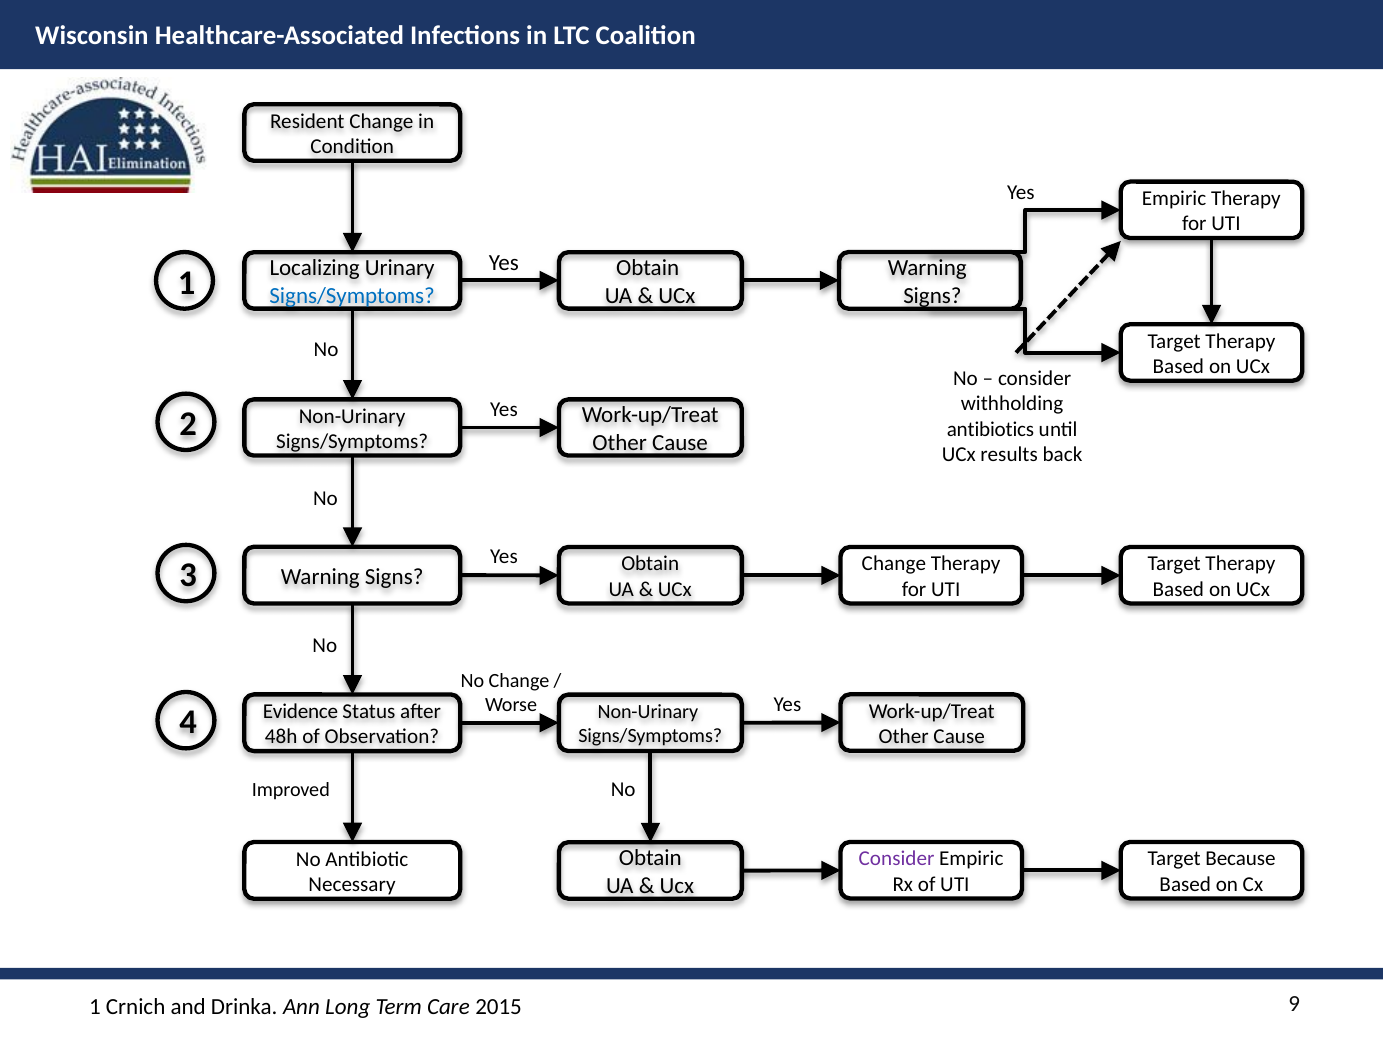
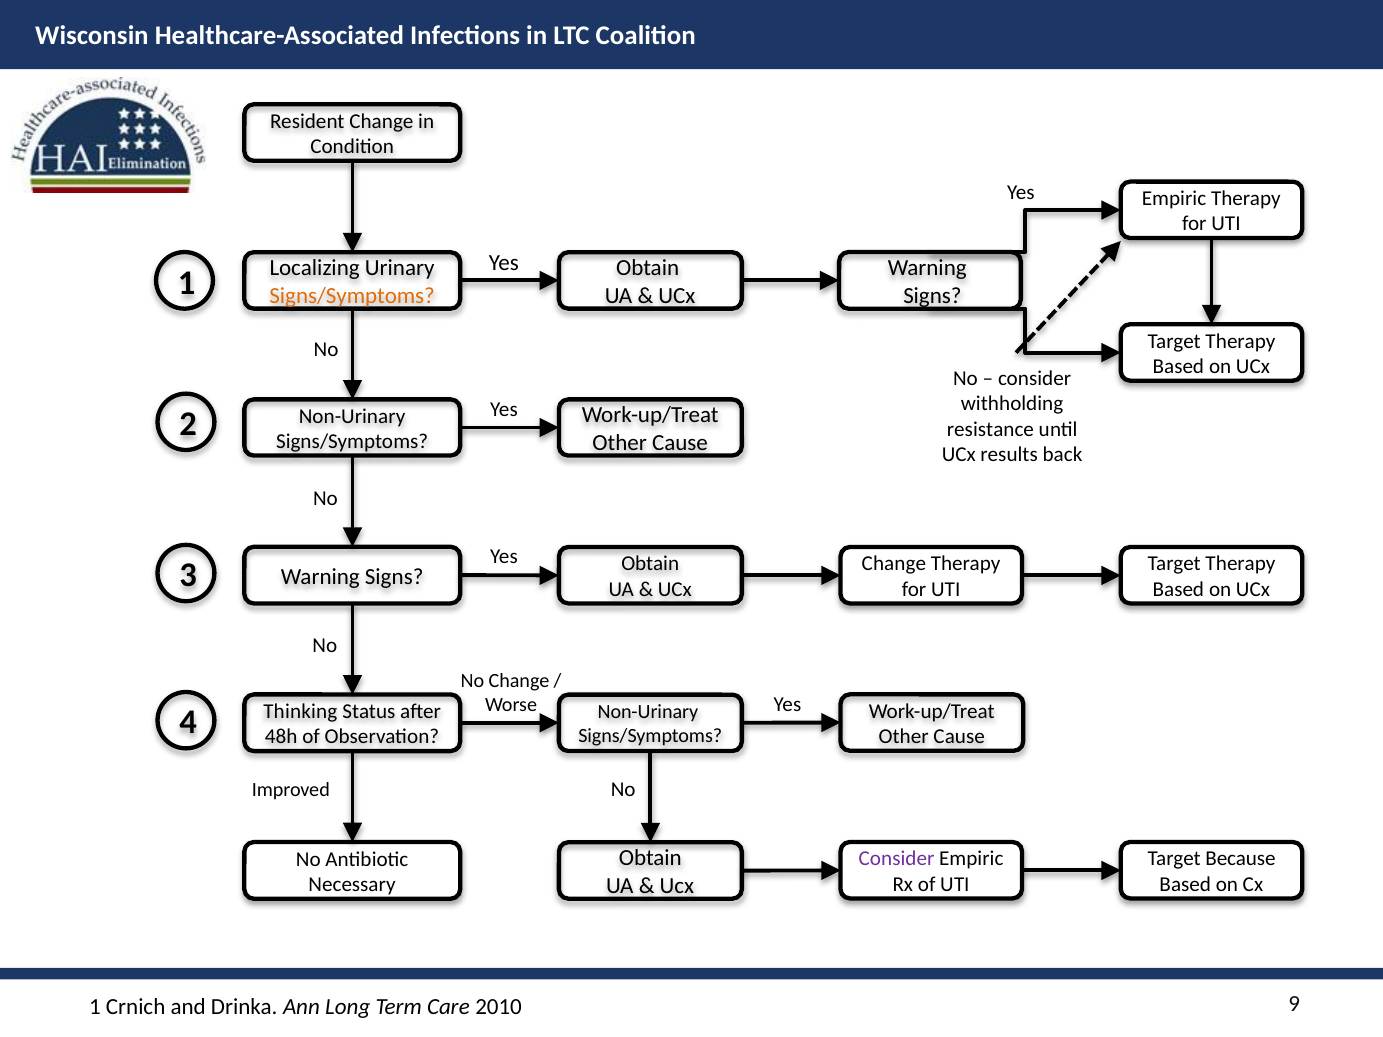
Signs/Symptoms at (352, 296) colour: blue -> orange
antibiotics: antibiotics -> resistance
Evidence: Evidence -> Thinking
2015: 2015 -> 2010
